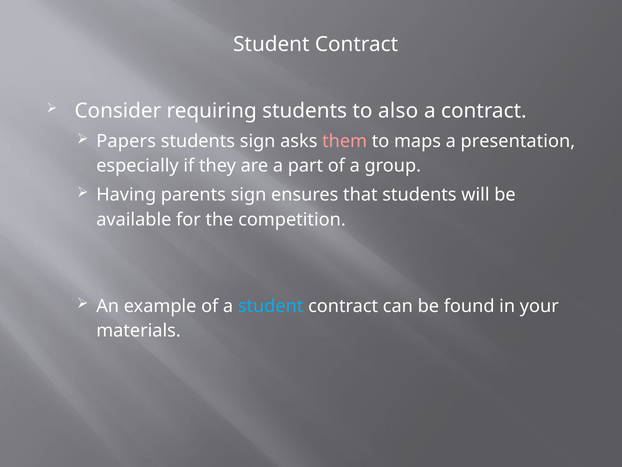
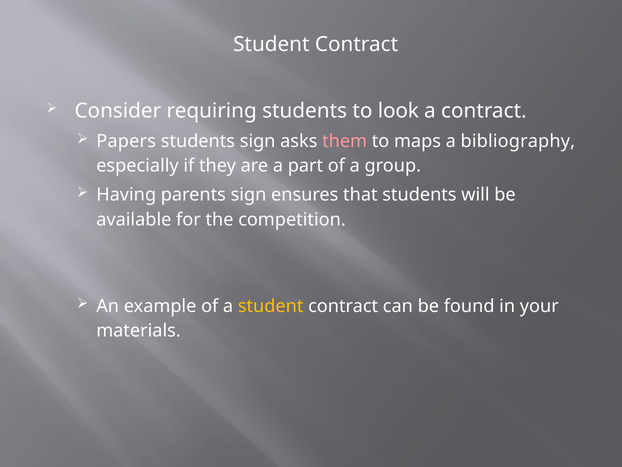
also: also -> look
presentation: presentation -> bibliography
student at (271, 306) colour: light blue -> yellow
